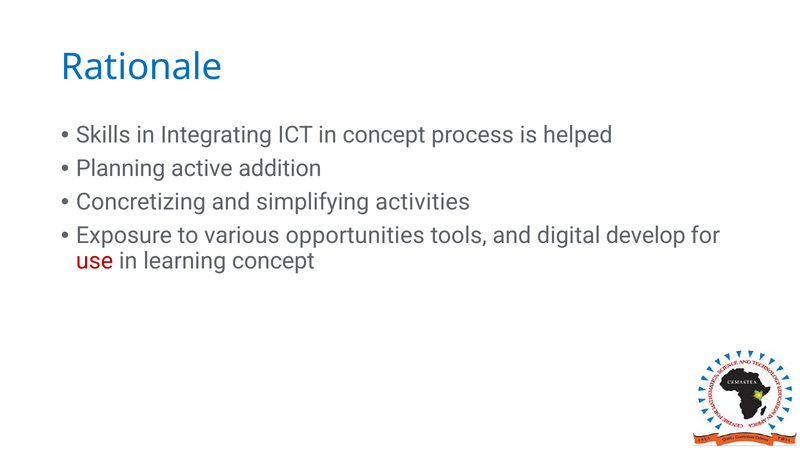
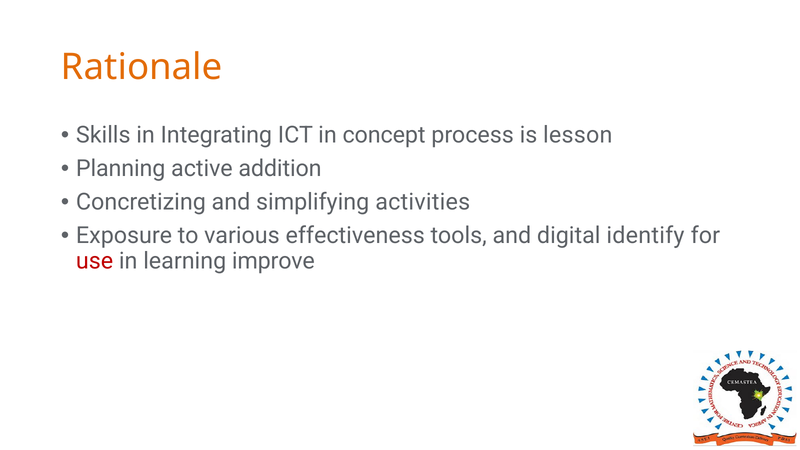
Rationale colour: blue -> orange
helped: helped -> lesson
opportunities: opportunities -> effectiveness
develop: develop -> identify
learning concept: concept -> improve
